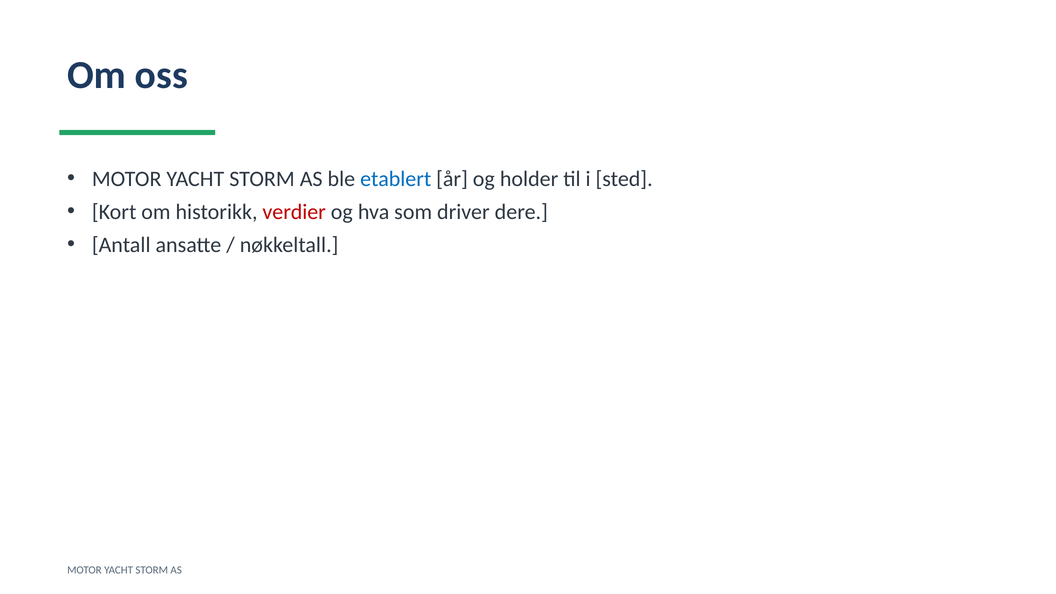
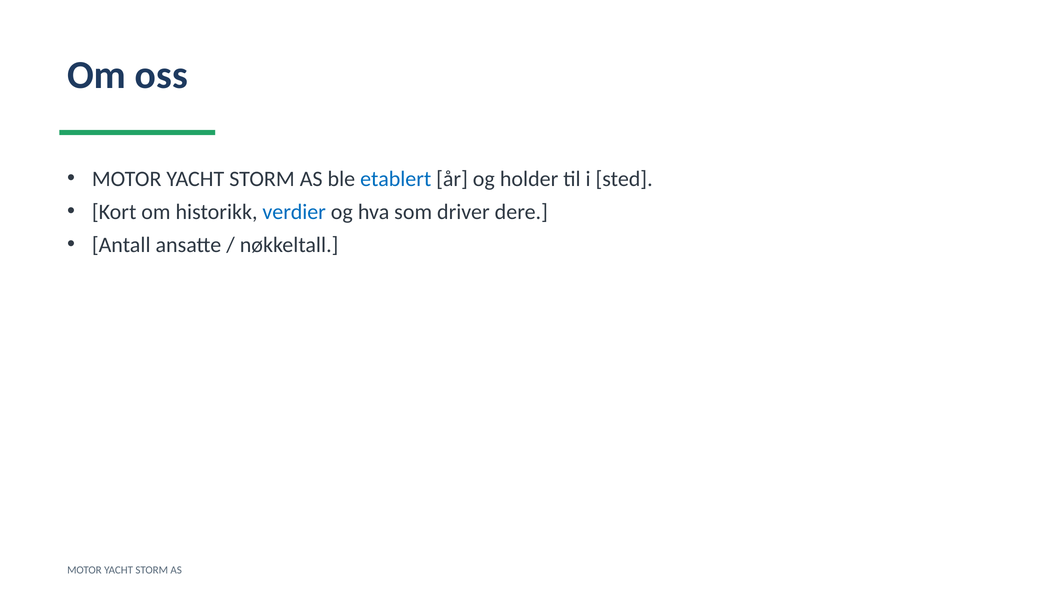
verdier colour: red -> blue
